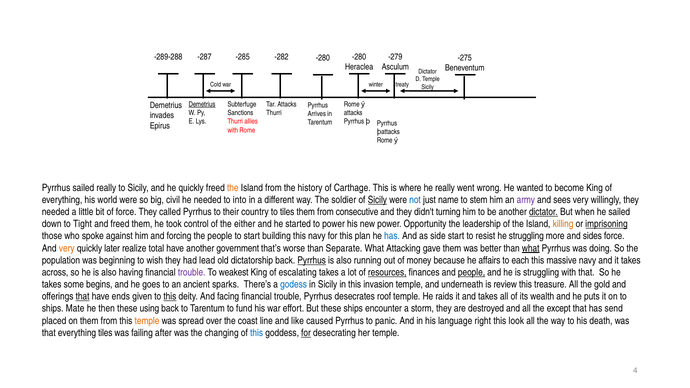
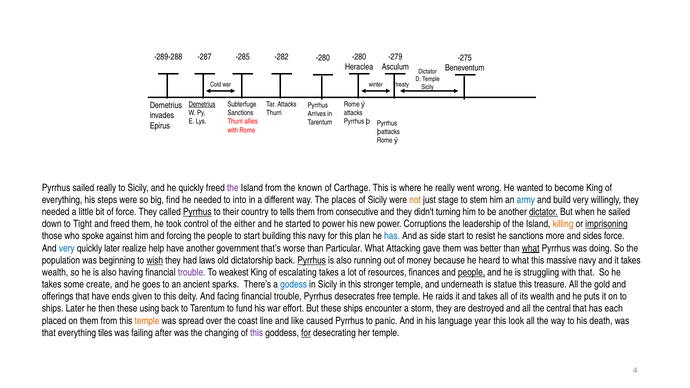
the at (233, 188) colour: orange -> purple
history: history -> known
world: world -> steps
civil: civil -> find
soldier: soldier -> places
Sicily at (377, 200) underline: present -> none
not colour: blue -> orange
name: name -> stage
army colour: purple -> blue
sees: sees -> build
Pyrrhus at (197, 212) underline: none -> present
to tiles: tiles -> tells
Opportunity: Opportunity -> Corruptions
he struggling: struggling -> sanctions
very at (67, 248) colour: orange -> blue
total: total -> help
Separate: Separate -> Particular
wish underline: none -> present
lead: lead -> laws
affairs: affairs -> heard
to each: each -> what
across at (55, 272): across -> wealth
resources underline: present -> none
begins: begins -> create
invasion: invasion -> stronger
review: review -> statue
that at (83, 297) underline: present -> none
this at (170, 297) underline: present -> none
roof: roof -> free
ships Mate: Mate -> Later
except: except -> central
send: send -> each
right: right -> year
this at (257, 333) colour: blue -> purple
